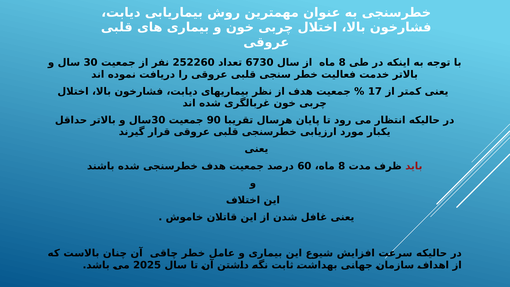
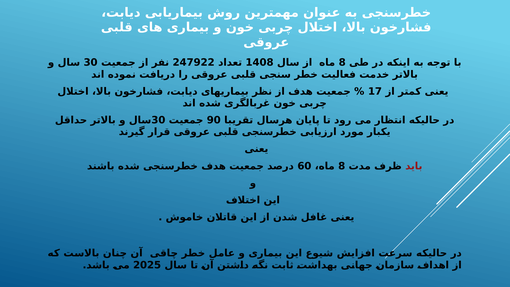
252260: 252260 -> 247922
6730: 6730 -> 1408
